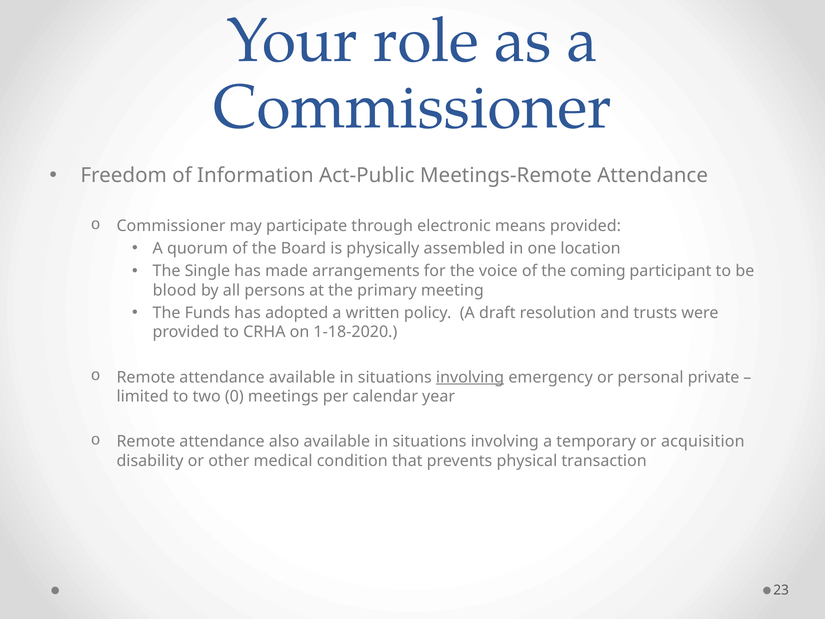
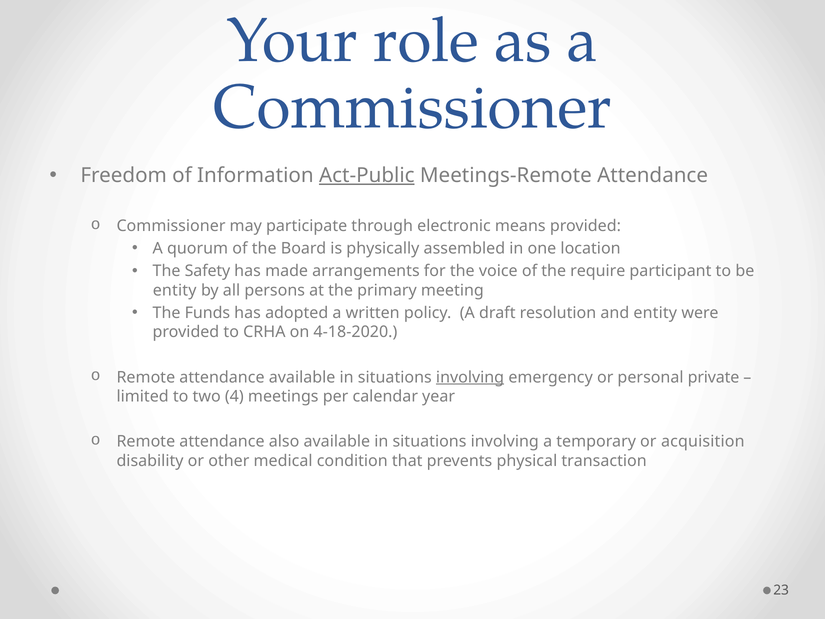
Act-Public underline: none -> present
Single: Single -> Safety
coming: coming -> require
blood at (175, 290): blood -> entity
and trusts: trusts -> entity
1-18-2020: 1-18-2020 -> 4-18-2020
0: 0 -> 4
